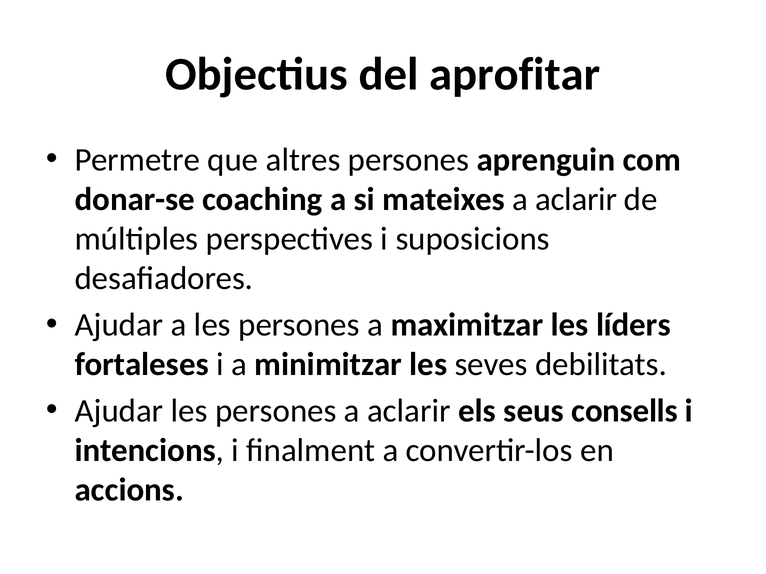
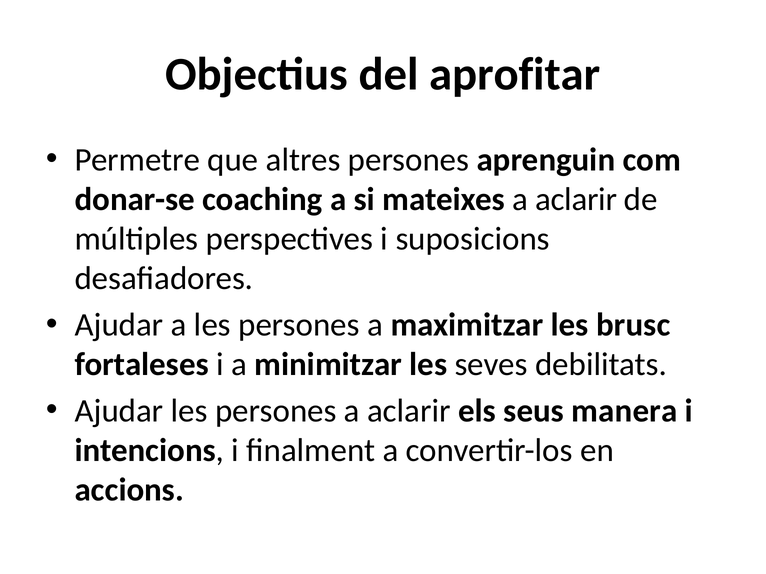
líders: líders -> brusc
consells: consells -> manera
